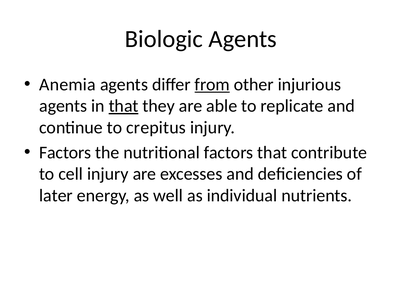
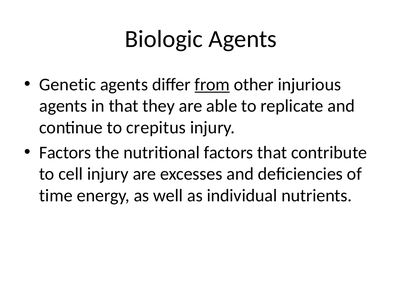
Anemia: Anemia -> Genetic
that at (124, 106) underline: present -> none
later: later -> time
